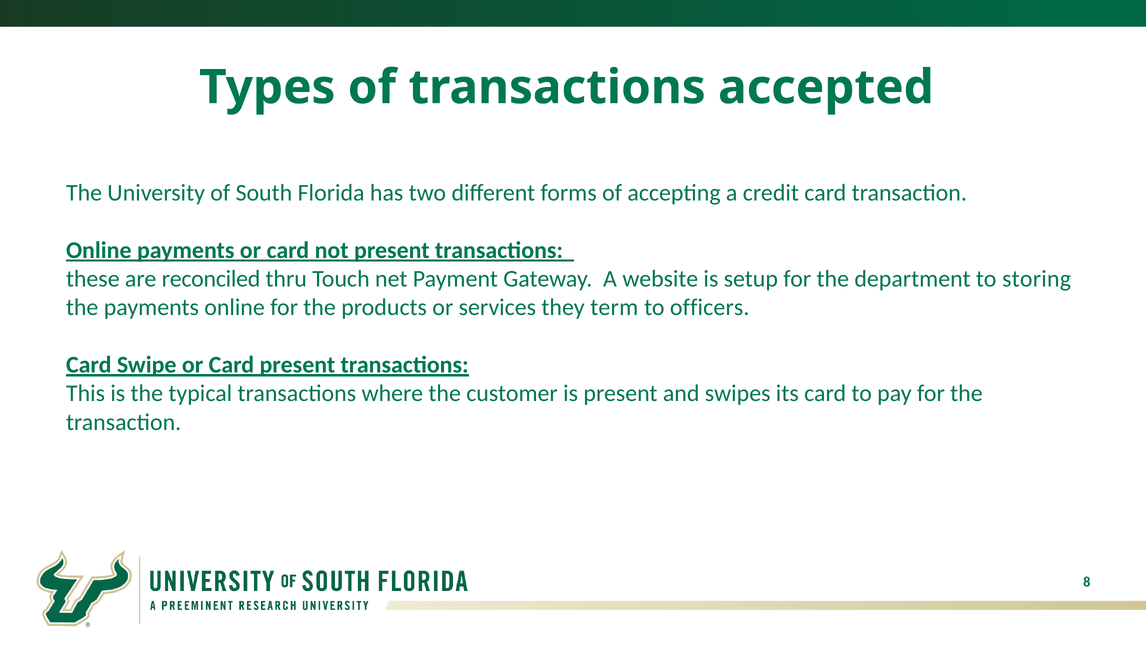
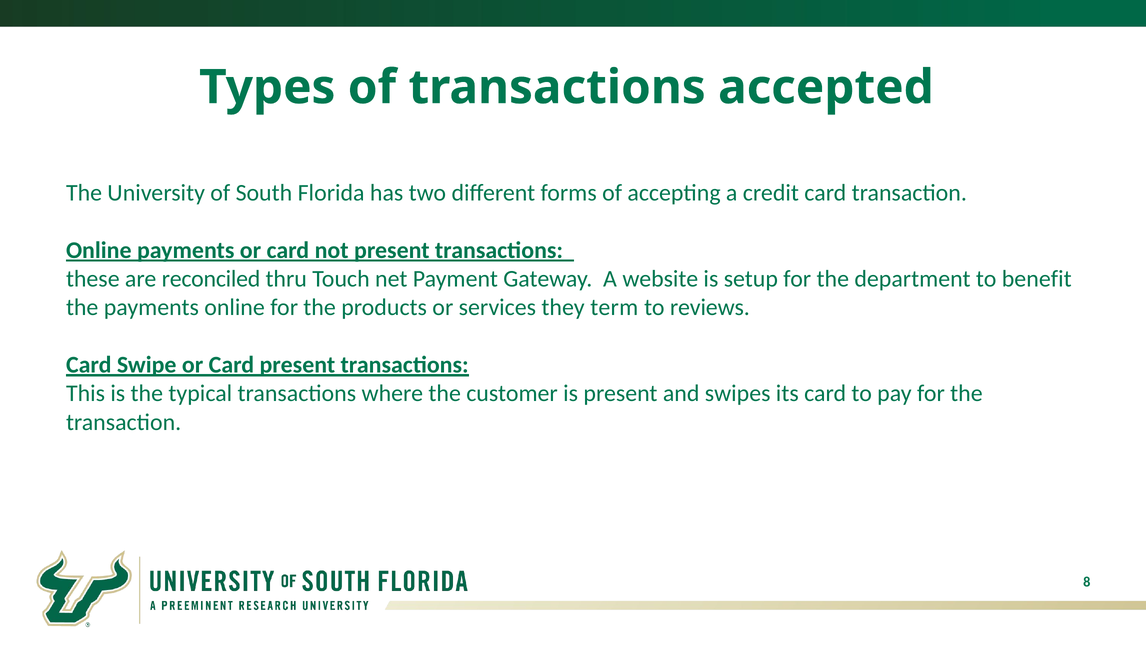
storing: storing -> benefit
officers: officers -> reviews
